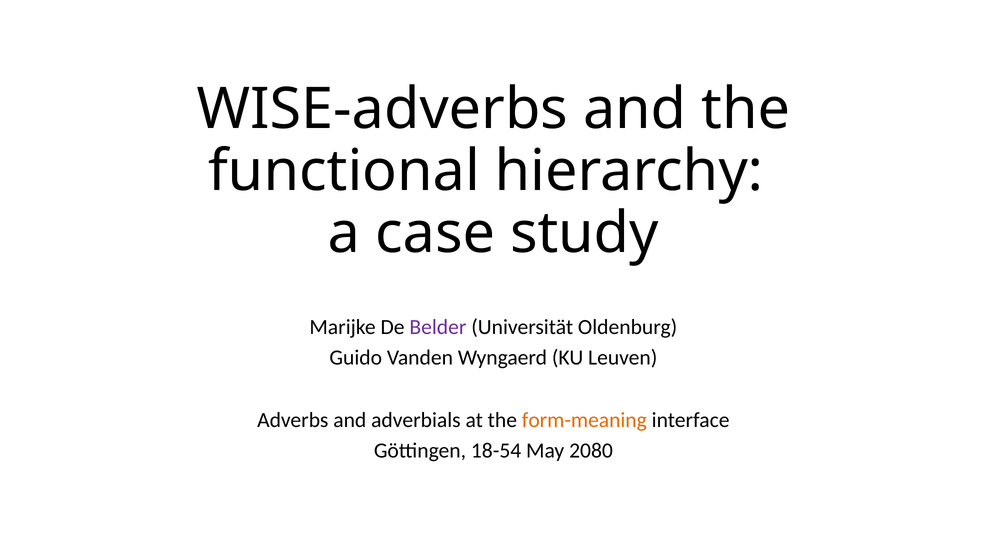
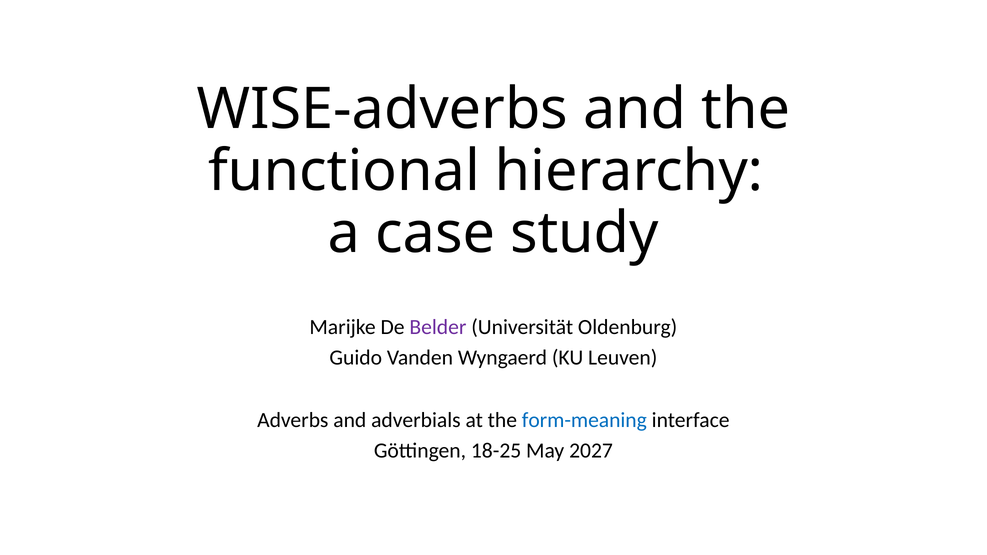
form-meaning colour: orange -> blue
18-54: 18-54 -> 18-25
2080: 2080 -> 2027
